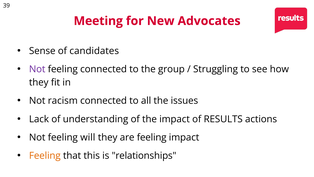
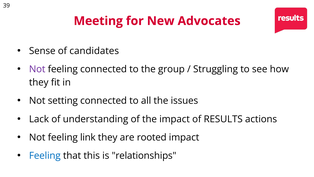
racism: racism -> setting
will: will -> link
are feeling: feeling -> rooted
Feeling at (45, 155) colour: orange -> blue
